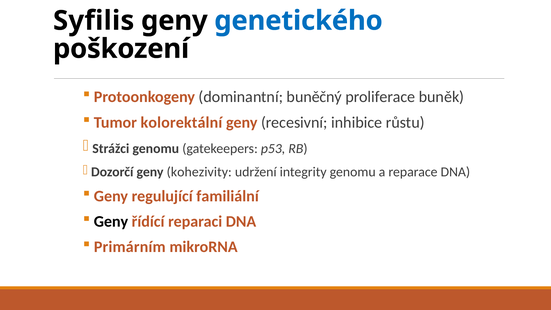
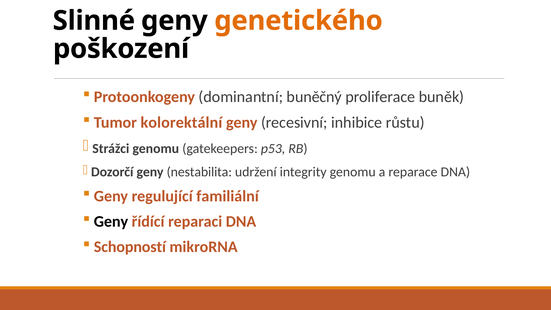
Syfilis: Syfilis -> Slinné
genetického colour: blue -> orange
kohezivity: kohezivity -> nestabilita
Primárním: Primárním -> Schopností
